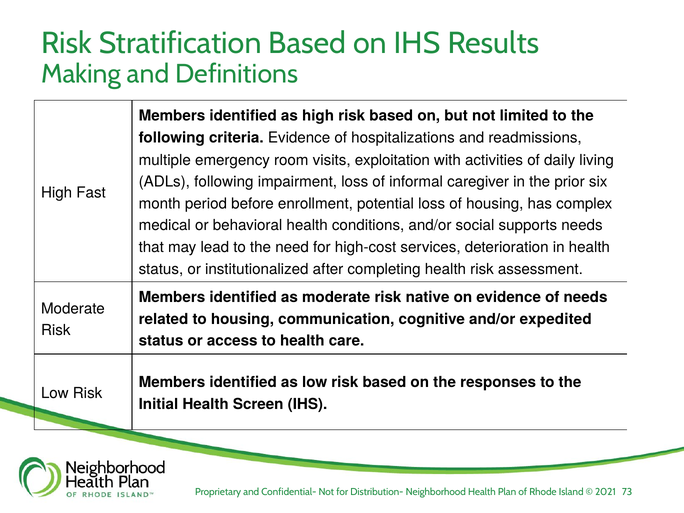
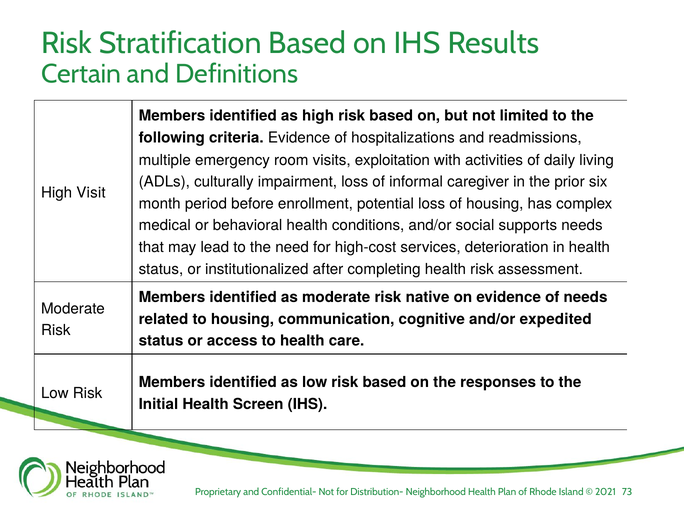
Making: Making -> Certain
ADLs following: following -> culturally
Fast: Fast -> Visit
